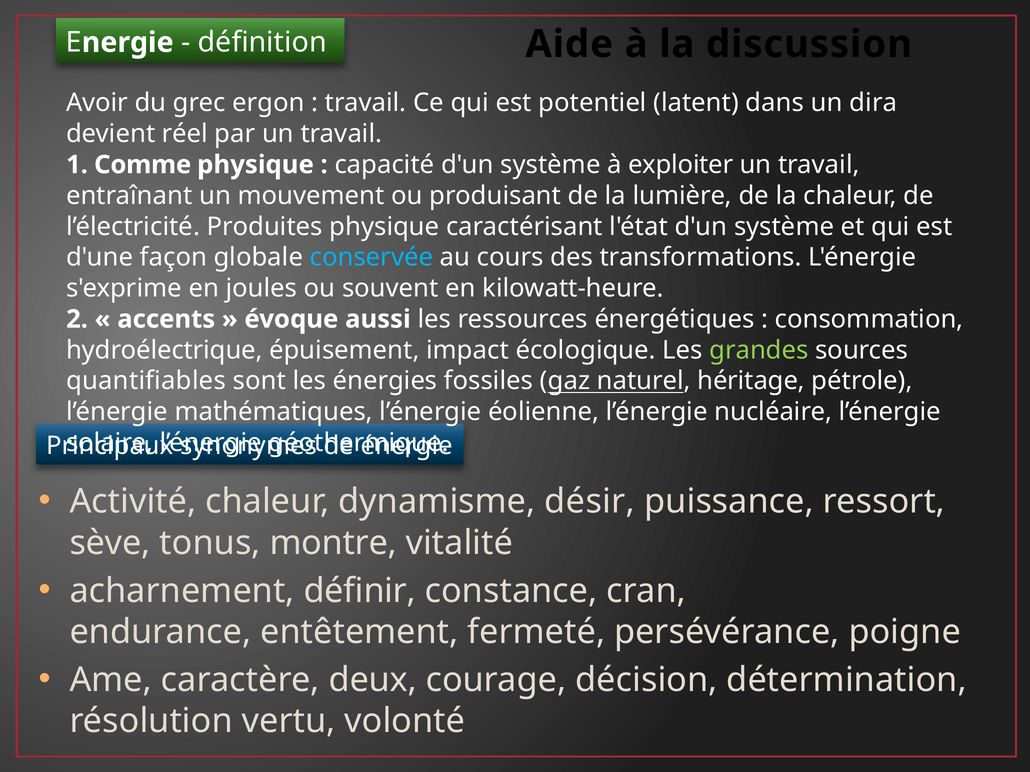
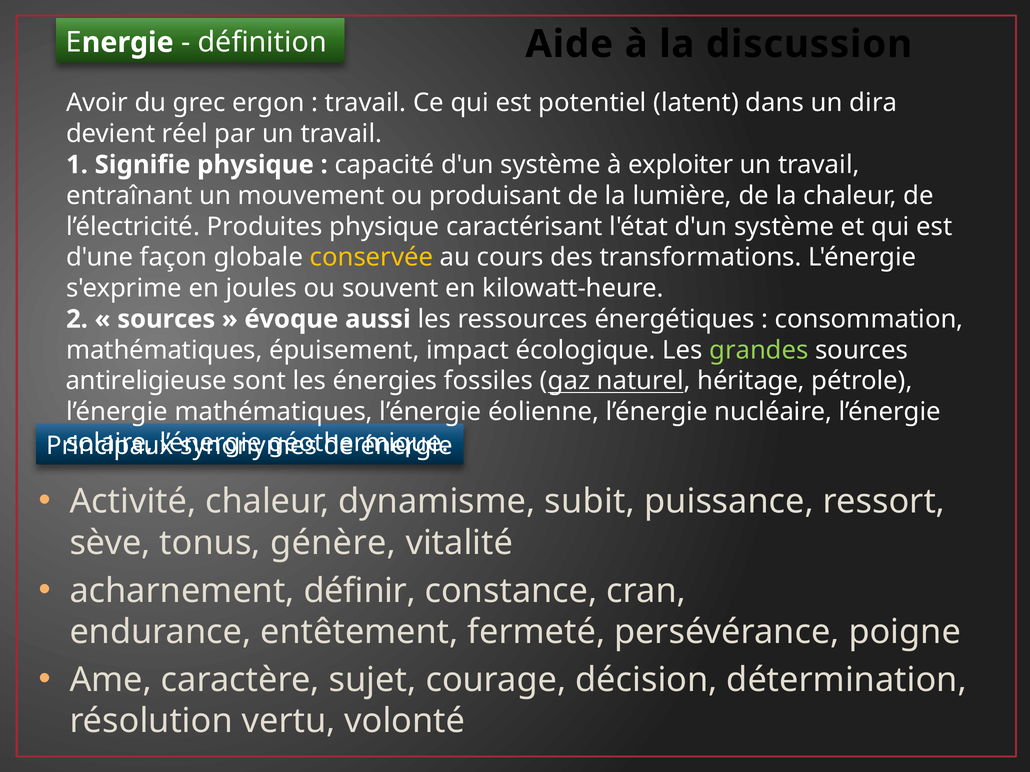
Comme: Comme -> Signifie
conservée colour: light blue -> yellow
accents at (166, 319): accents -> sources
hydroélectrique at (164, 350): hydroélectrique -> mathématiques
quantifiables: quantifiables -> antireligieuse
désir: désir -> subit
montre: montre -> génère
deux: deux -> sujet
